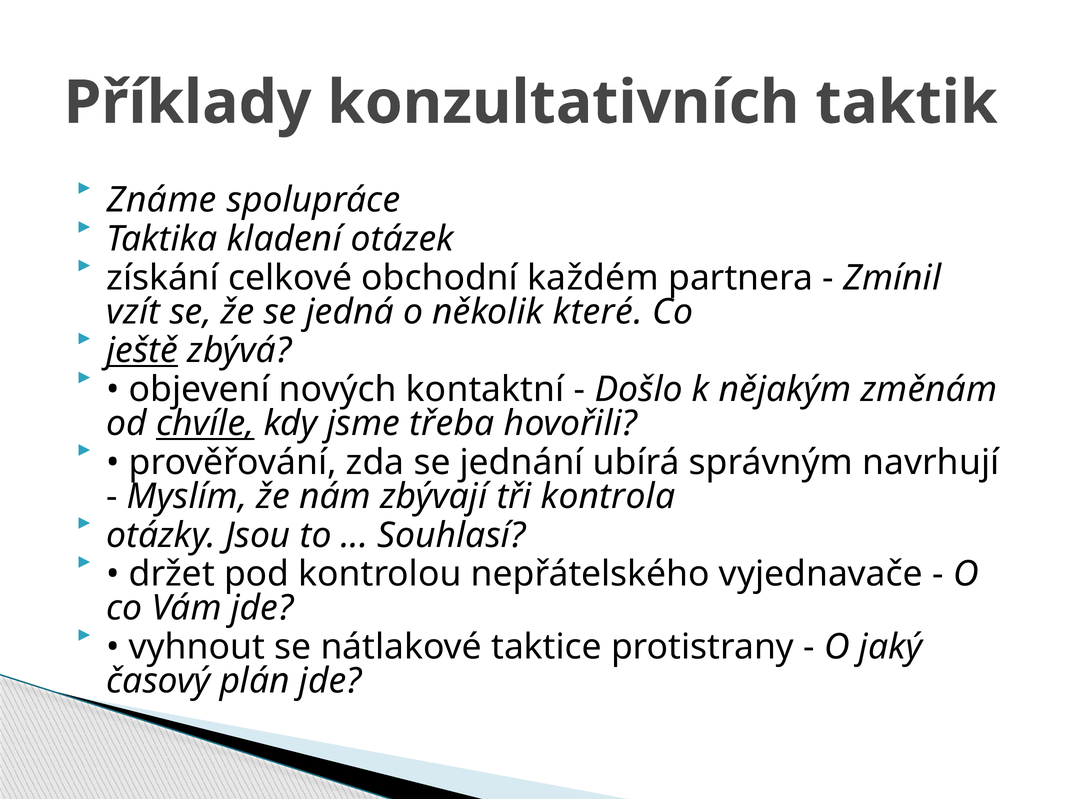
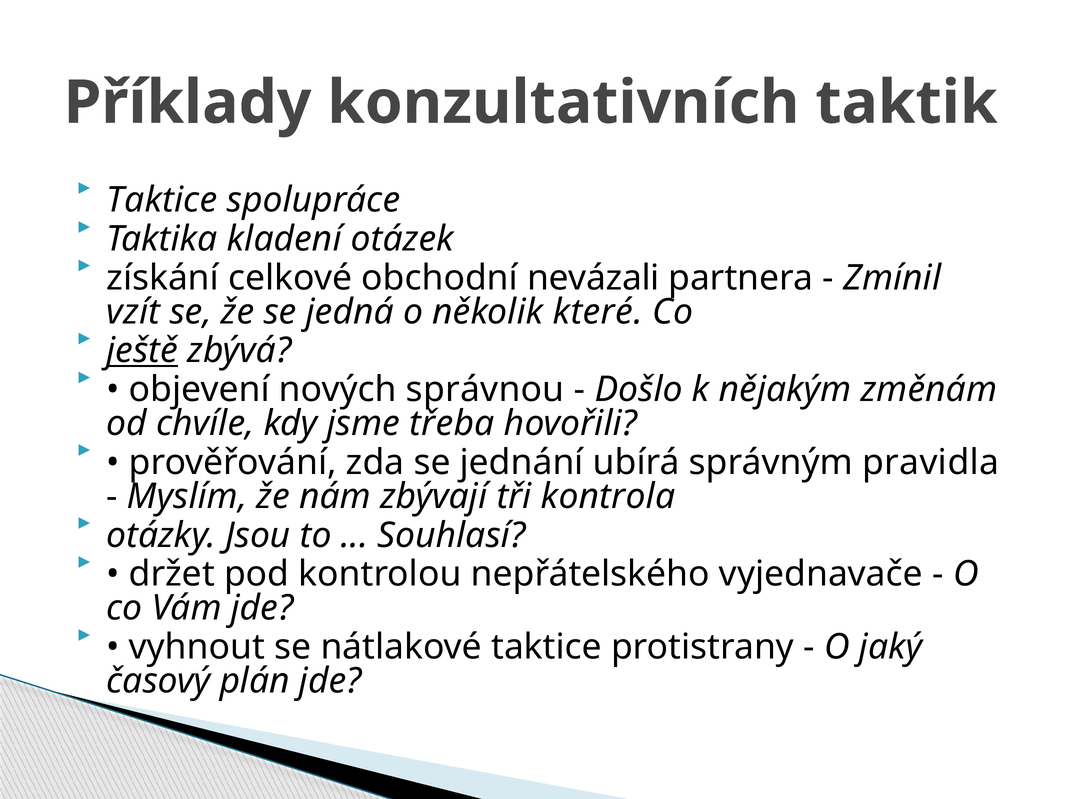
Známe at (162, 200): Známe -> Taktice
každém: každém -> nevázali
kontaktní: kontaktní -> správnou
chvíle underline: present -> none
navrhují: navrhují -> pravidla
